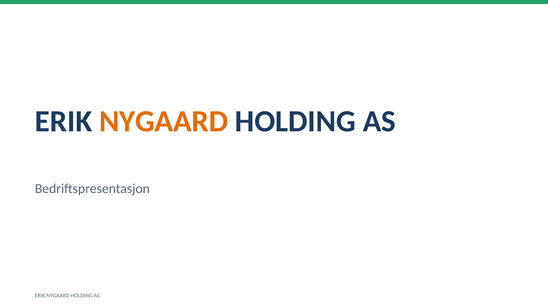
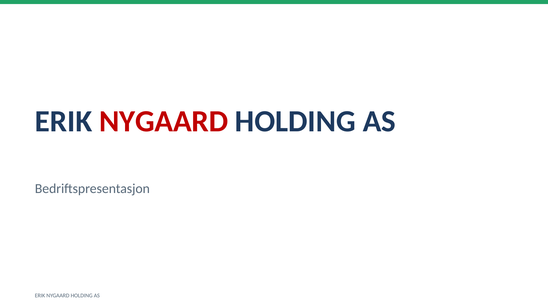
NYGAARD at (164, 122) colour: orange -> red
